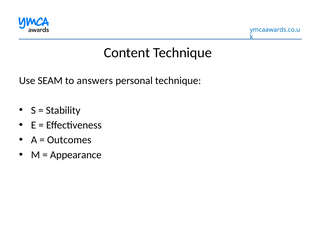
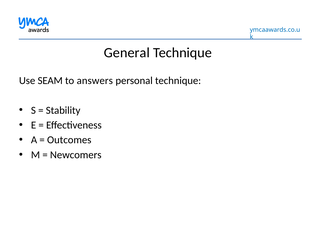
Content: Content -> General
Appearance: Appearance -> Newcomers
